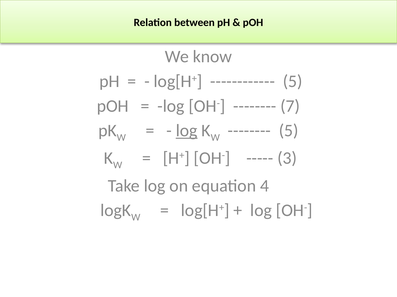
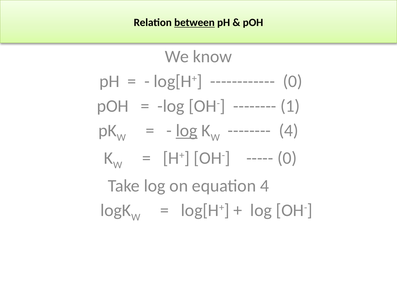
between underline: none -> present
5 at (293, 82): 5 -> 0
7: 7 -> 1
5 at (289, 131): 5 -> 4
3 at (287, 159): 3 -> 0
